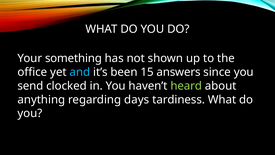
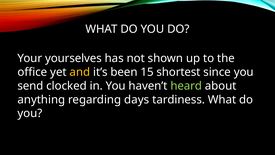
something: something -> yourselves
and colour: light blue -> yellow
answers: answers -> shortest
